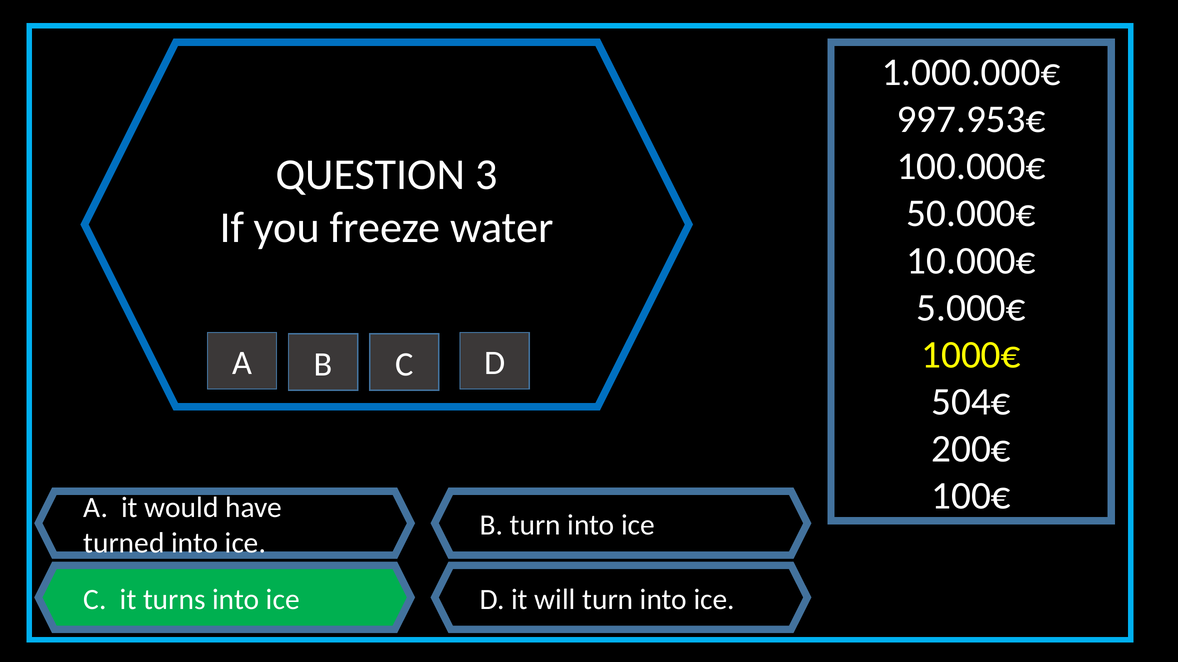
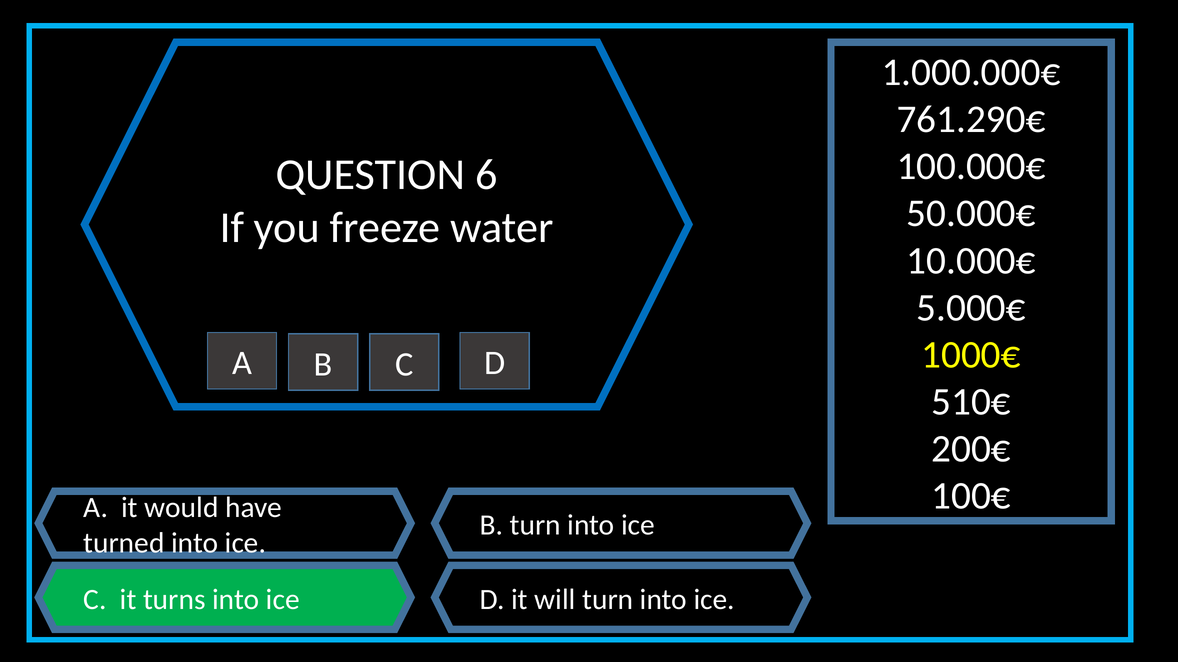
997.953€: 997.953€ -> 761.290€
3: 3 -> 6
504€: 504€ -> 510€
